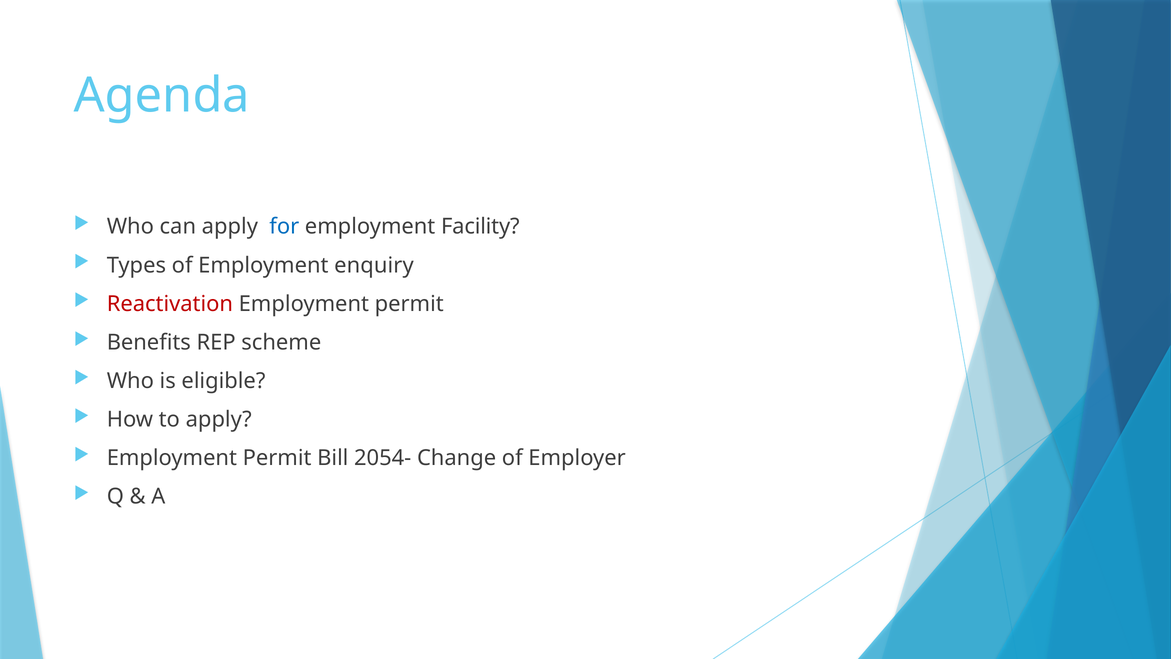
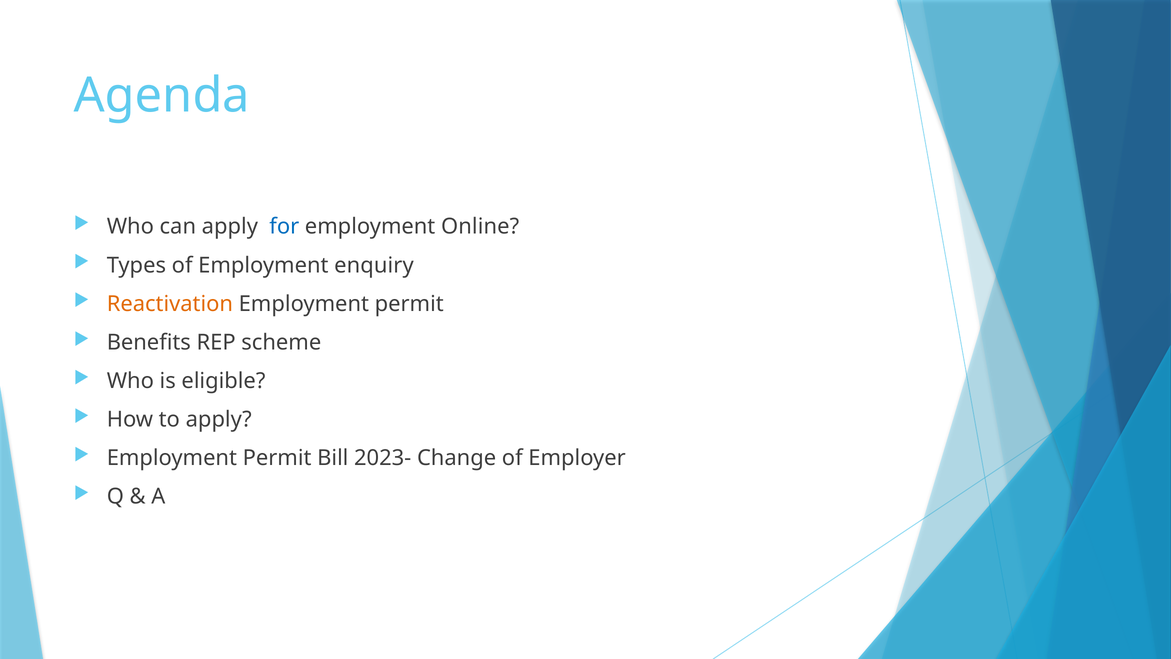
Facility: Facility -> Online
Reactivation colour: red -> orange
2054-: 2054- -> 2023-
